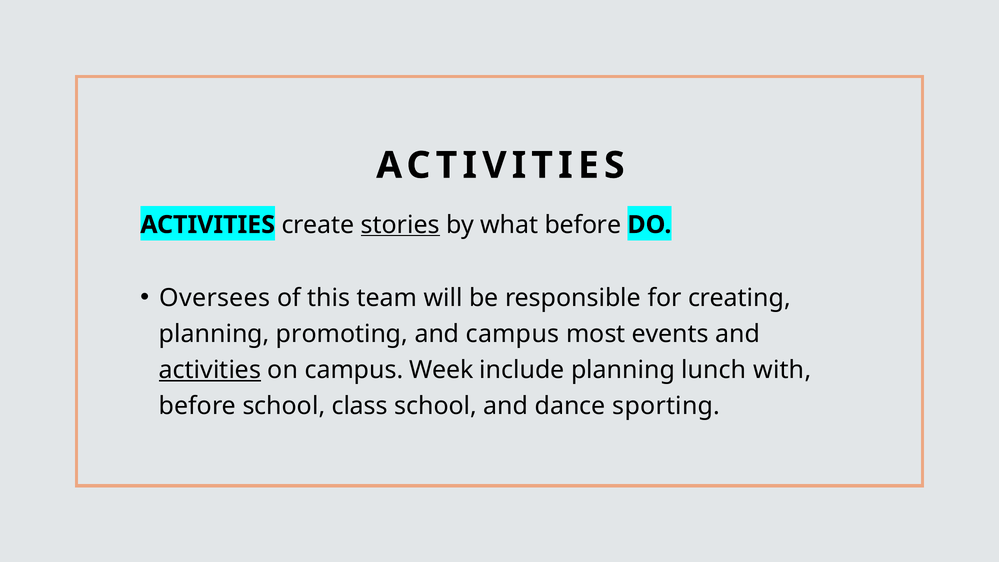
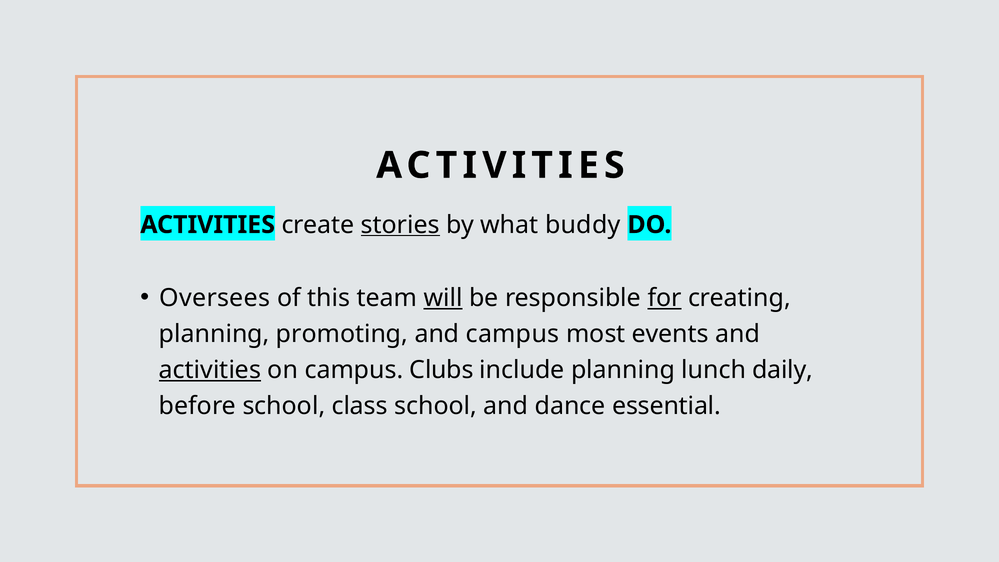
what before: before -> buddy
will underline: none -> present
for underline: none -> present
Week: Week -> Clubs
with: with -> daily
sporting: sporting -> essential
